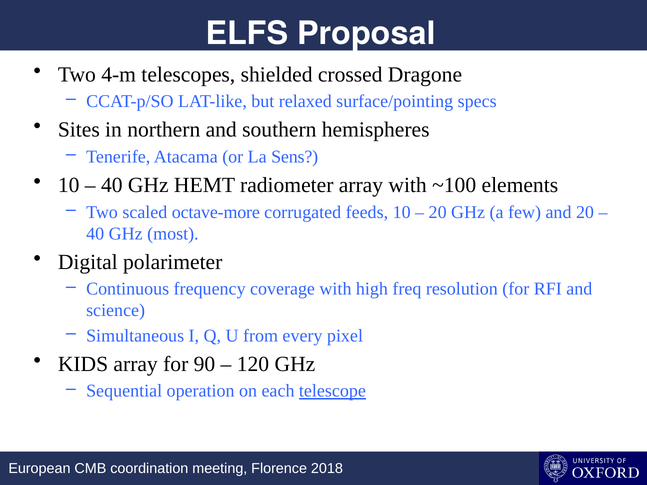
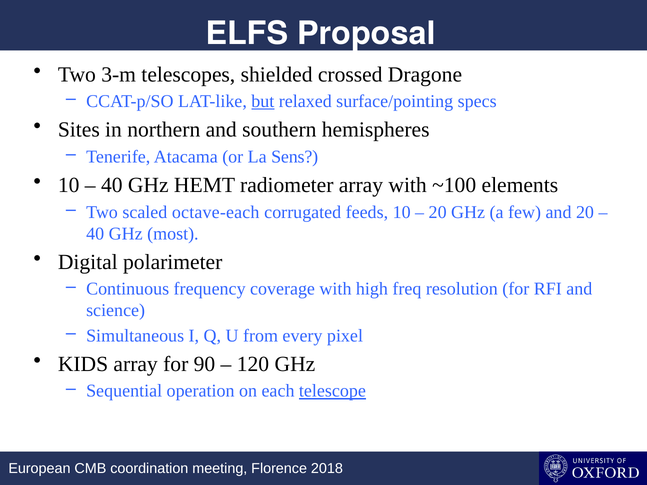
4-m: 4-m -> 3-m
but underline: none -> present
octave-more: octave-more -> octave-each
